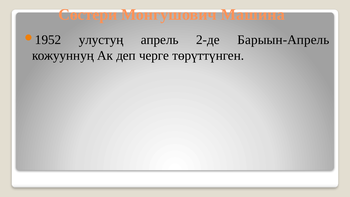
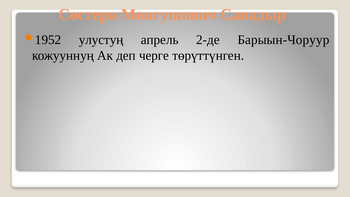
Машина: Машина -> Санадыр
Барыын-Апрель: Барыын-Апрель -> Барыын-Чоруур
